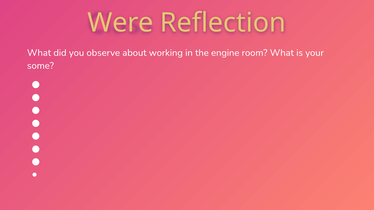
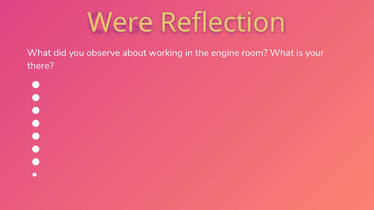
some: some -> there
